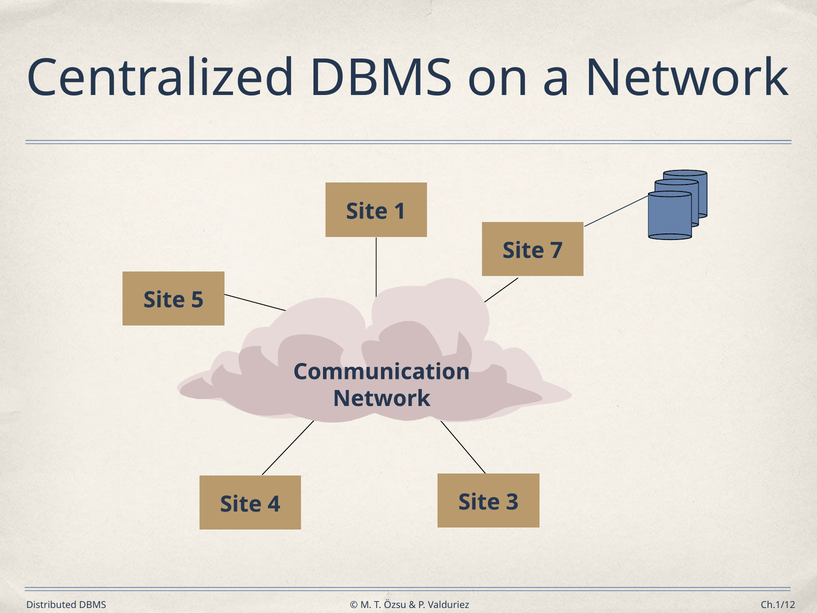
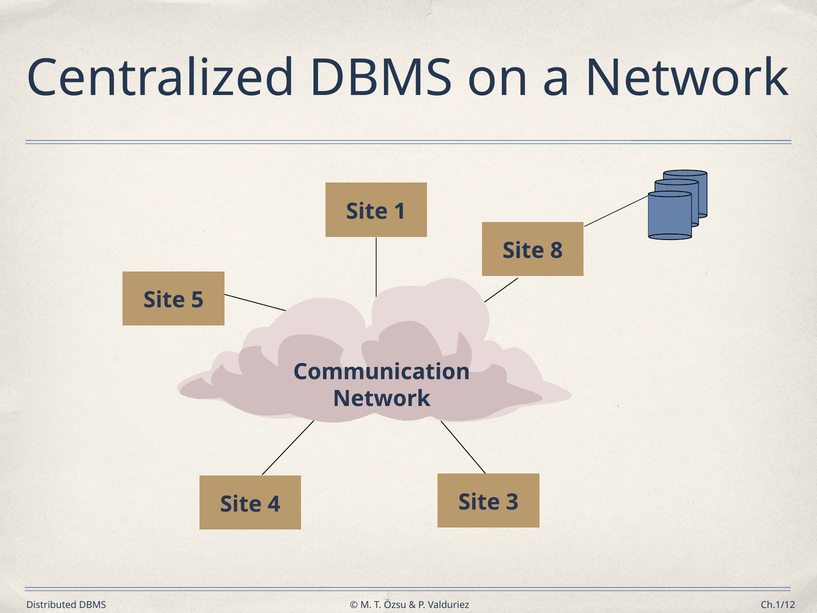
7: 7 -> 8
